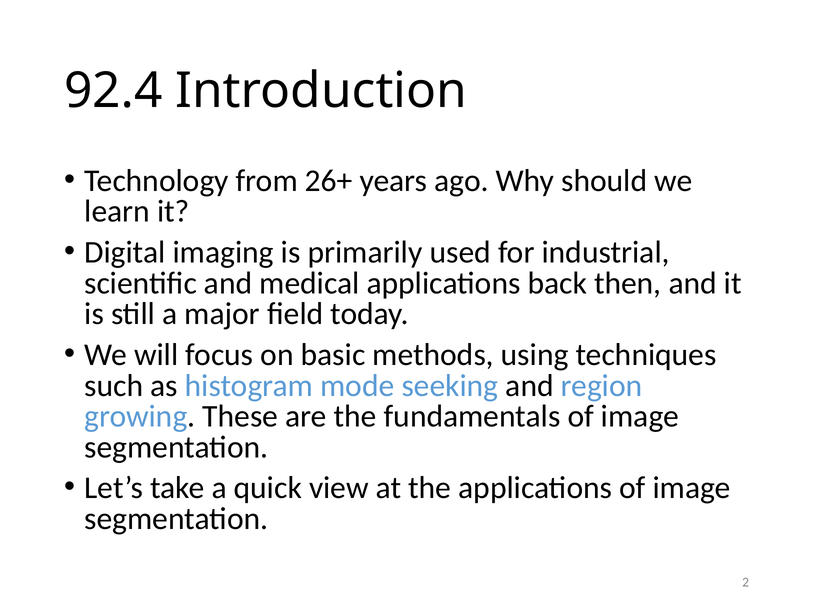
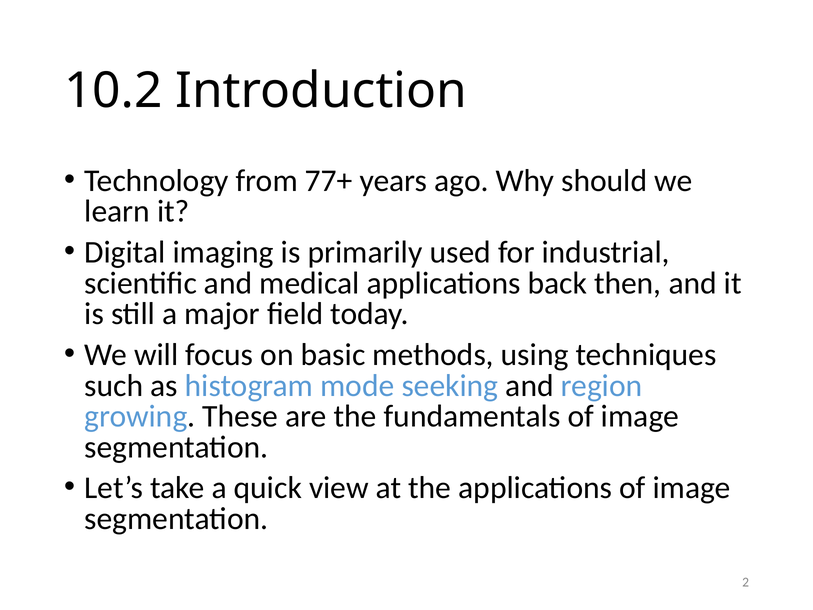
92.4: 92.4 -> 10.2
26+: 26+ -> 77+
